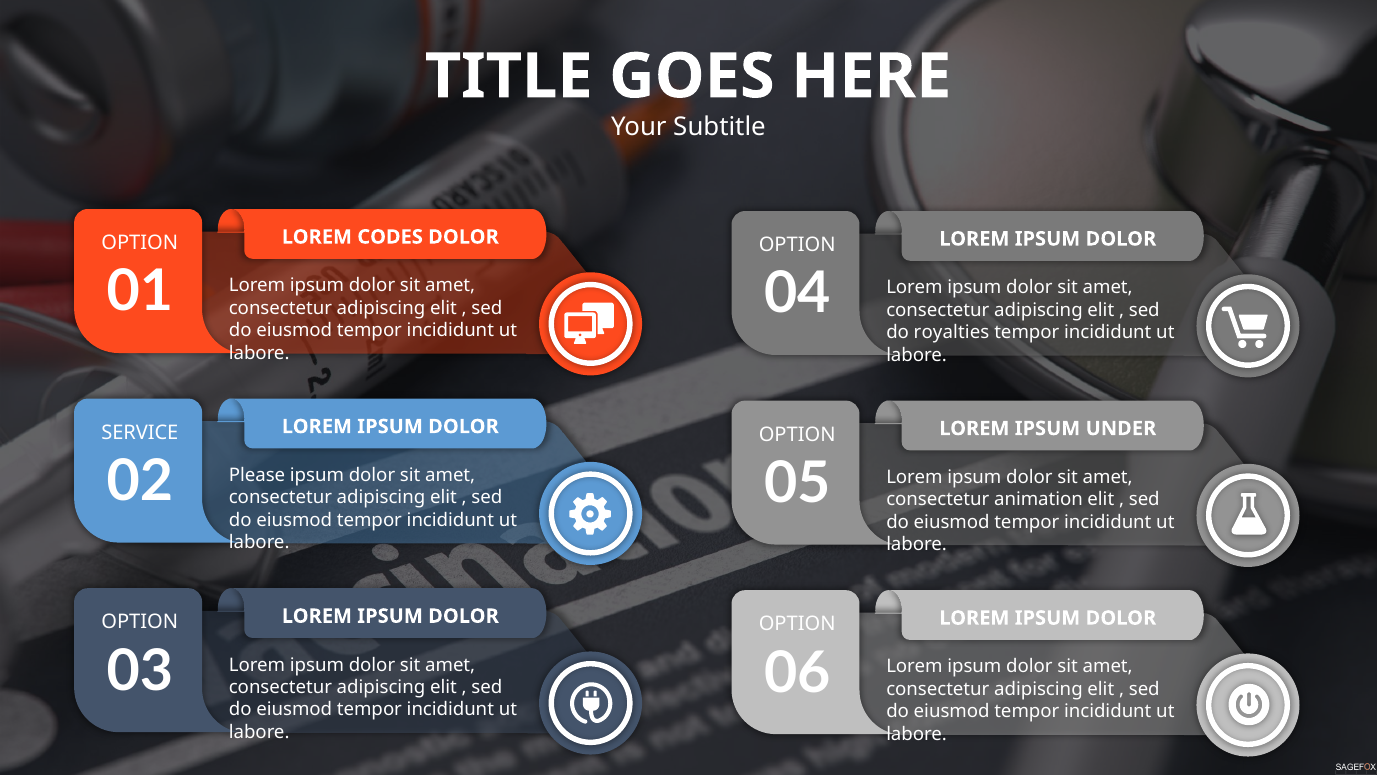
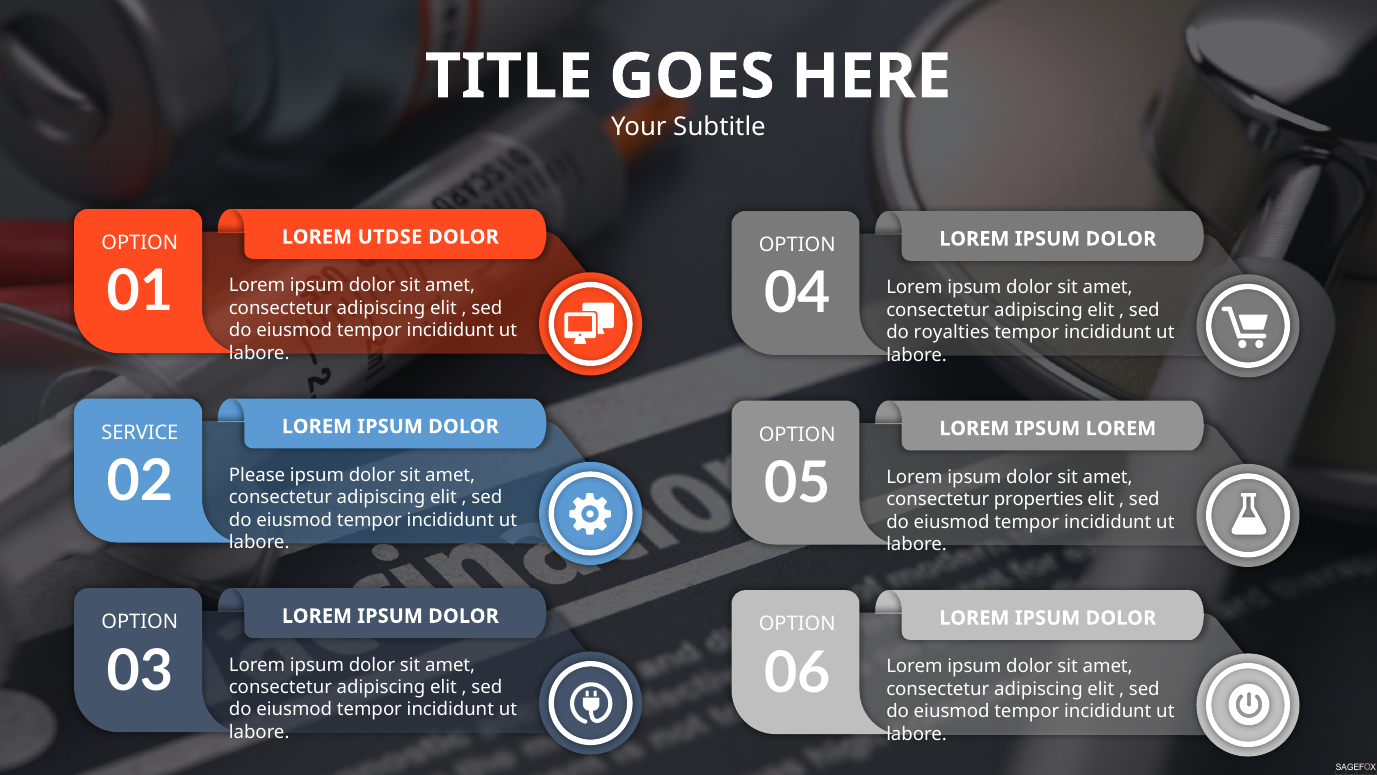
CODES: CODES -> UTDSE
IPSUM UNDER: UNDER -> LOREM
animation: animation -> properties
